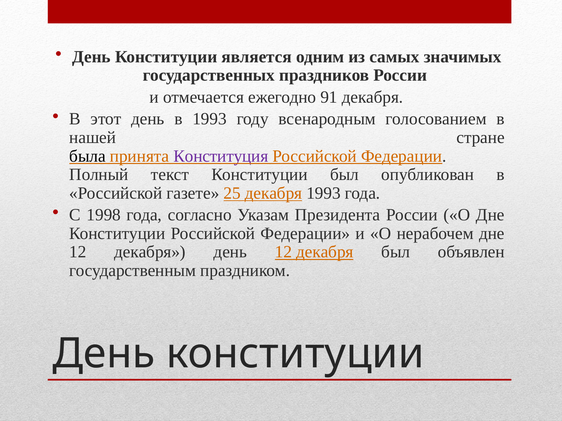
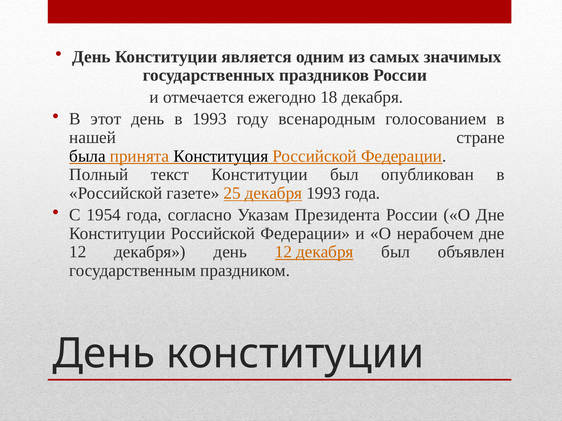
91: 91 -> 18
Конституция colour: purple -> black
1998: 1998 -> 1954
